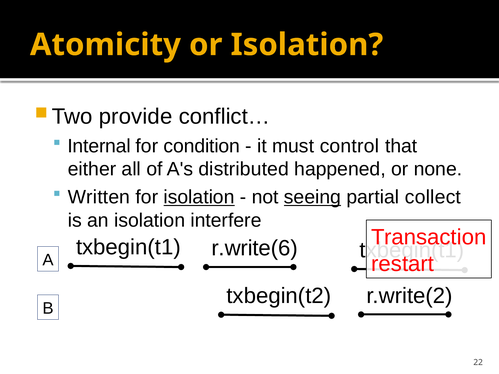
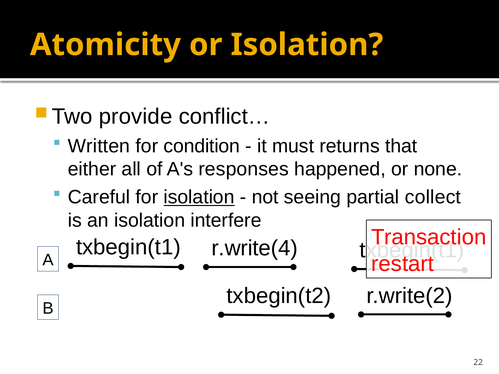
Internal: Internal -> Written
control: control -> returns
distributed: distributed -> responses
Written: Written -> Careful
seeing underline: present -> none
r.write(6: r.write(6 -> r.write(4
